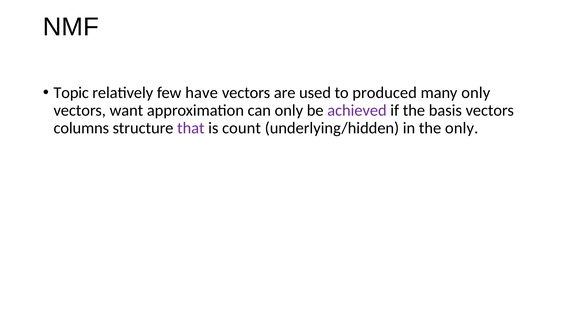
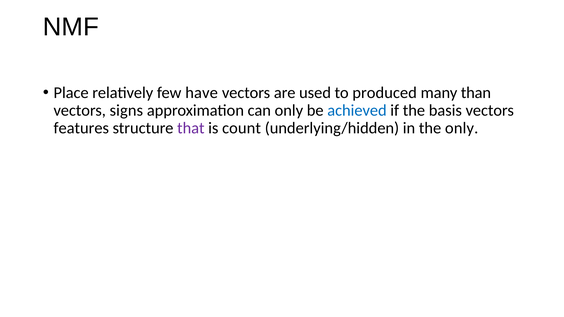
Topic: Topic -> Place
many only: only -> than
want: want -> signs
achieved colour: purple -> blue
columns: columns -> features
